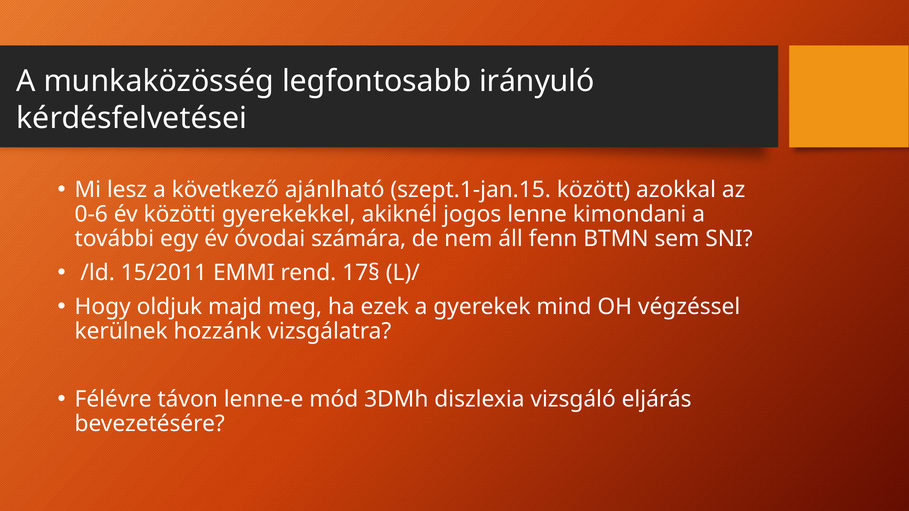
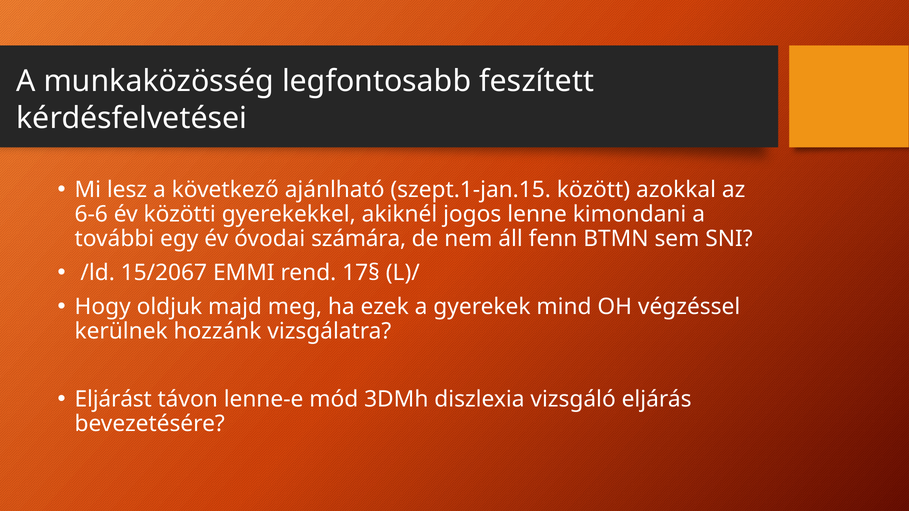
irányuló: irányuló -> feszített
0-6: 0-6 -> 6-6
15/2011: 15/2011 -> 15/2067
Félévre: Félévre -> Eljárást
